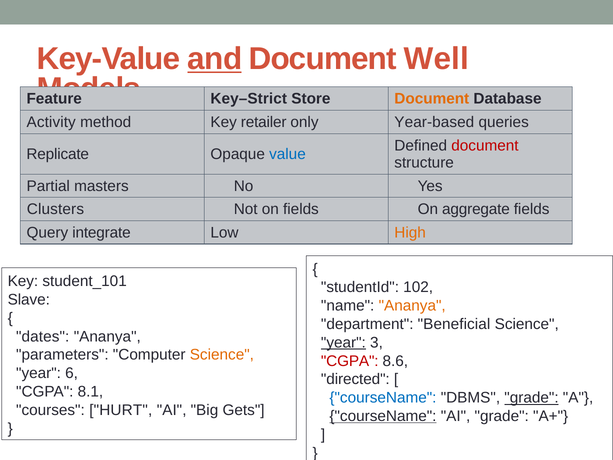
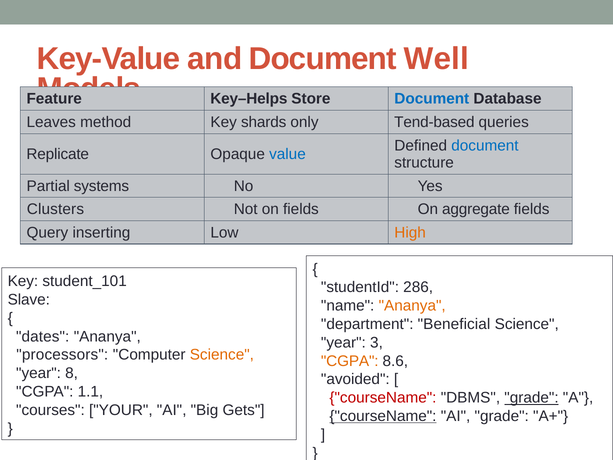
and underline: present -> none
Key–Strict: Key–Strict -> Key–Helps
Document at (432, 99) colour: orange -> blue
Activity: Activity -> Leaves
retailer: retailer -> shards
Year-based: Year-based -> Tend-based
document at (485, 145) colour: red -> blue
masters: masters -> systems
integrate: integrate -> inserting
102: 102 -> 286
year at (343, 342) underline: present -> none
parameters: parameters -> processors
CGPA at (350, 361) colour: red -> orange
6: 6 -> 8
directed: directed -> avoided
8.1: 8.1 -> 1.1
courseName at (383, 398) colour: blue -> red
HURT: HURT -> YOUR
